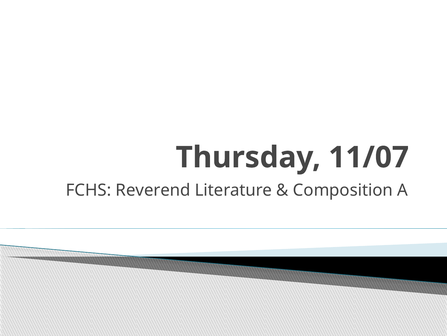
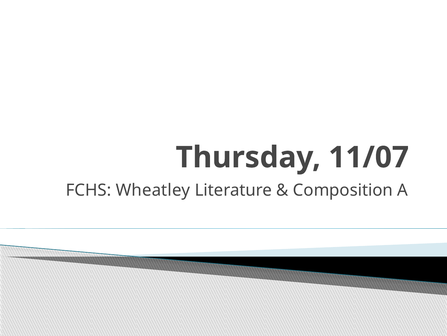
Reverend: Reverend -> Wheatley
